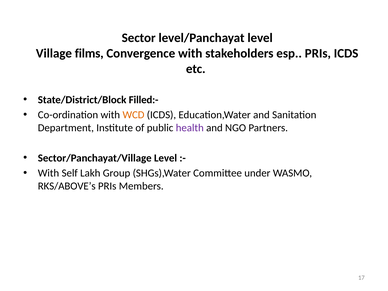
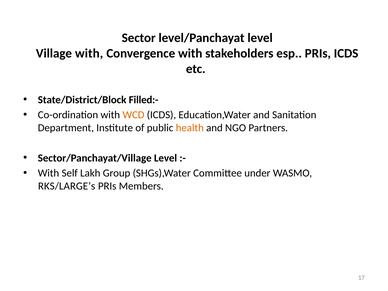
Village films: films -> with
health colour: purple -> orange
RKS/ABOVE’s: RKS/ABOVE’s -> RKS/LARGE’s
